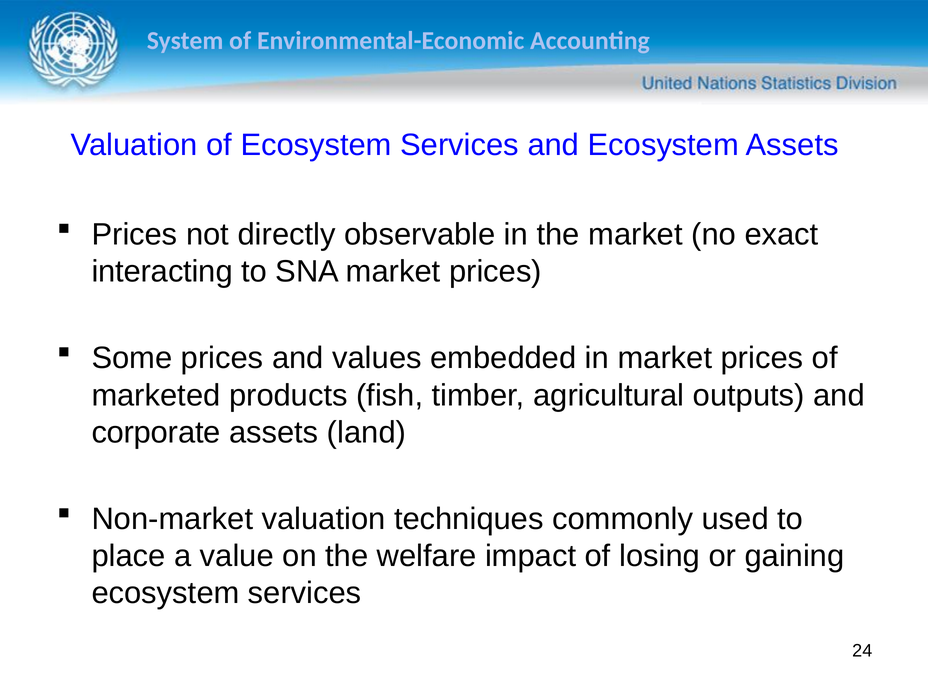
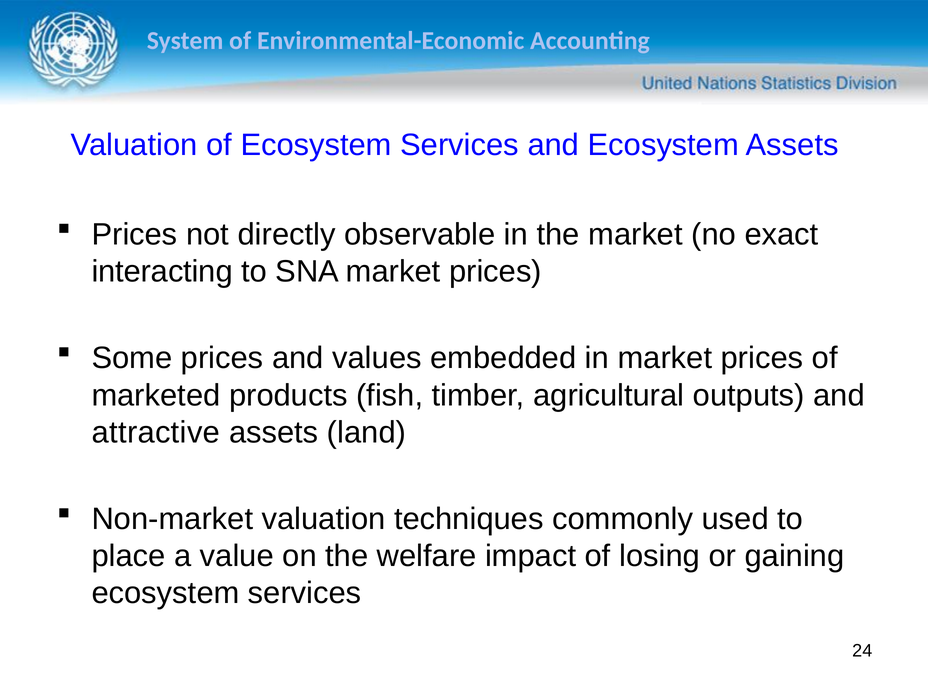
corporate: corporate -> attractive
